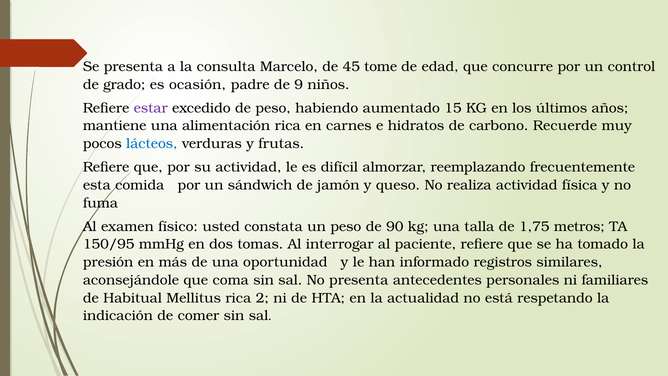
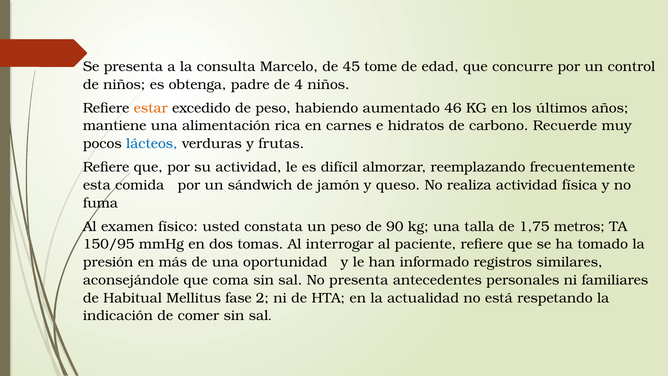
de grado: grado -> niños
ocasión: ocasión -> obtenga
9: 9 -> 4
estar colour: purple -> orange
15: 15 -> 46
Mellitus rica: rica -> fase
